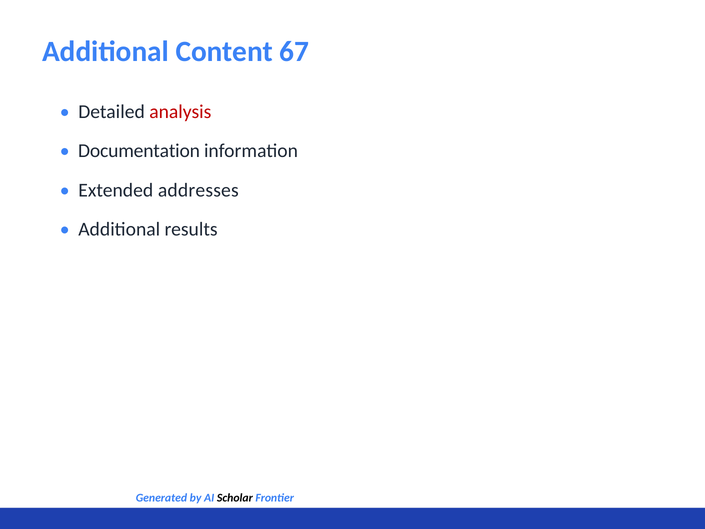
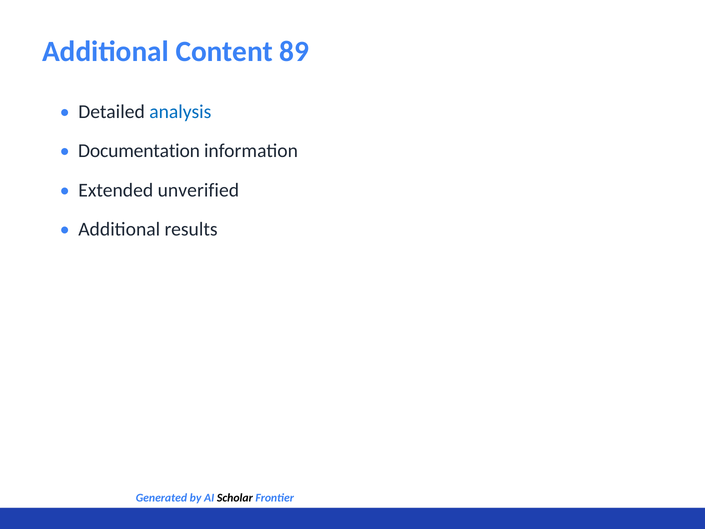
67: 67 -> 89
analysis colour: red -> blue
addresses: addresses -> unverified
